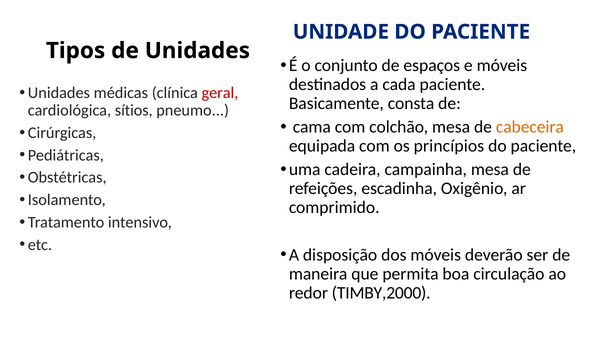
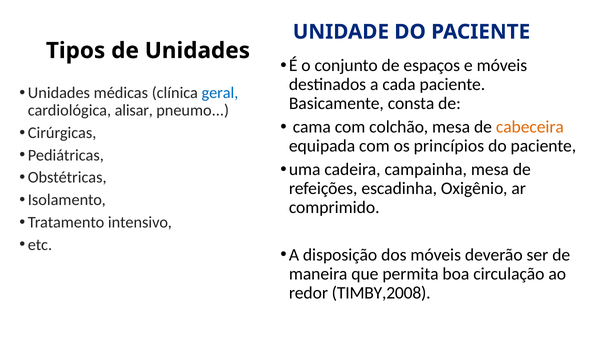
geral colour: red -> blue
sítios: sítios -> alisar
TIMBY,2000: TIMBY,2000 -> TIMBY,2008
